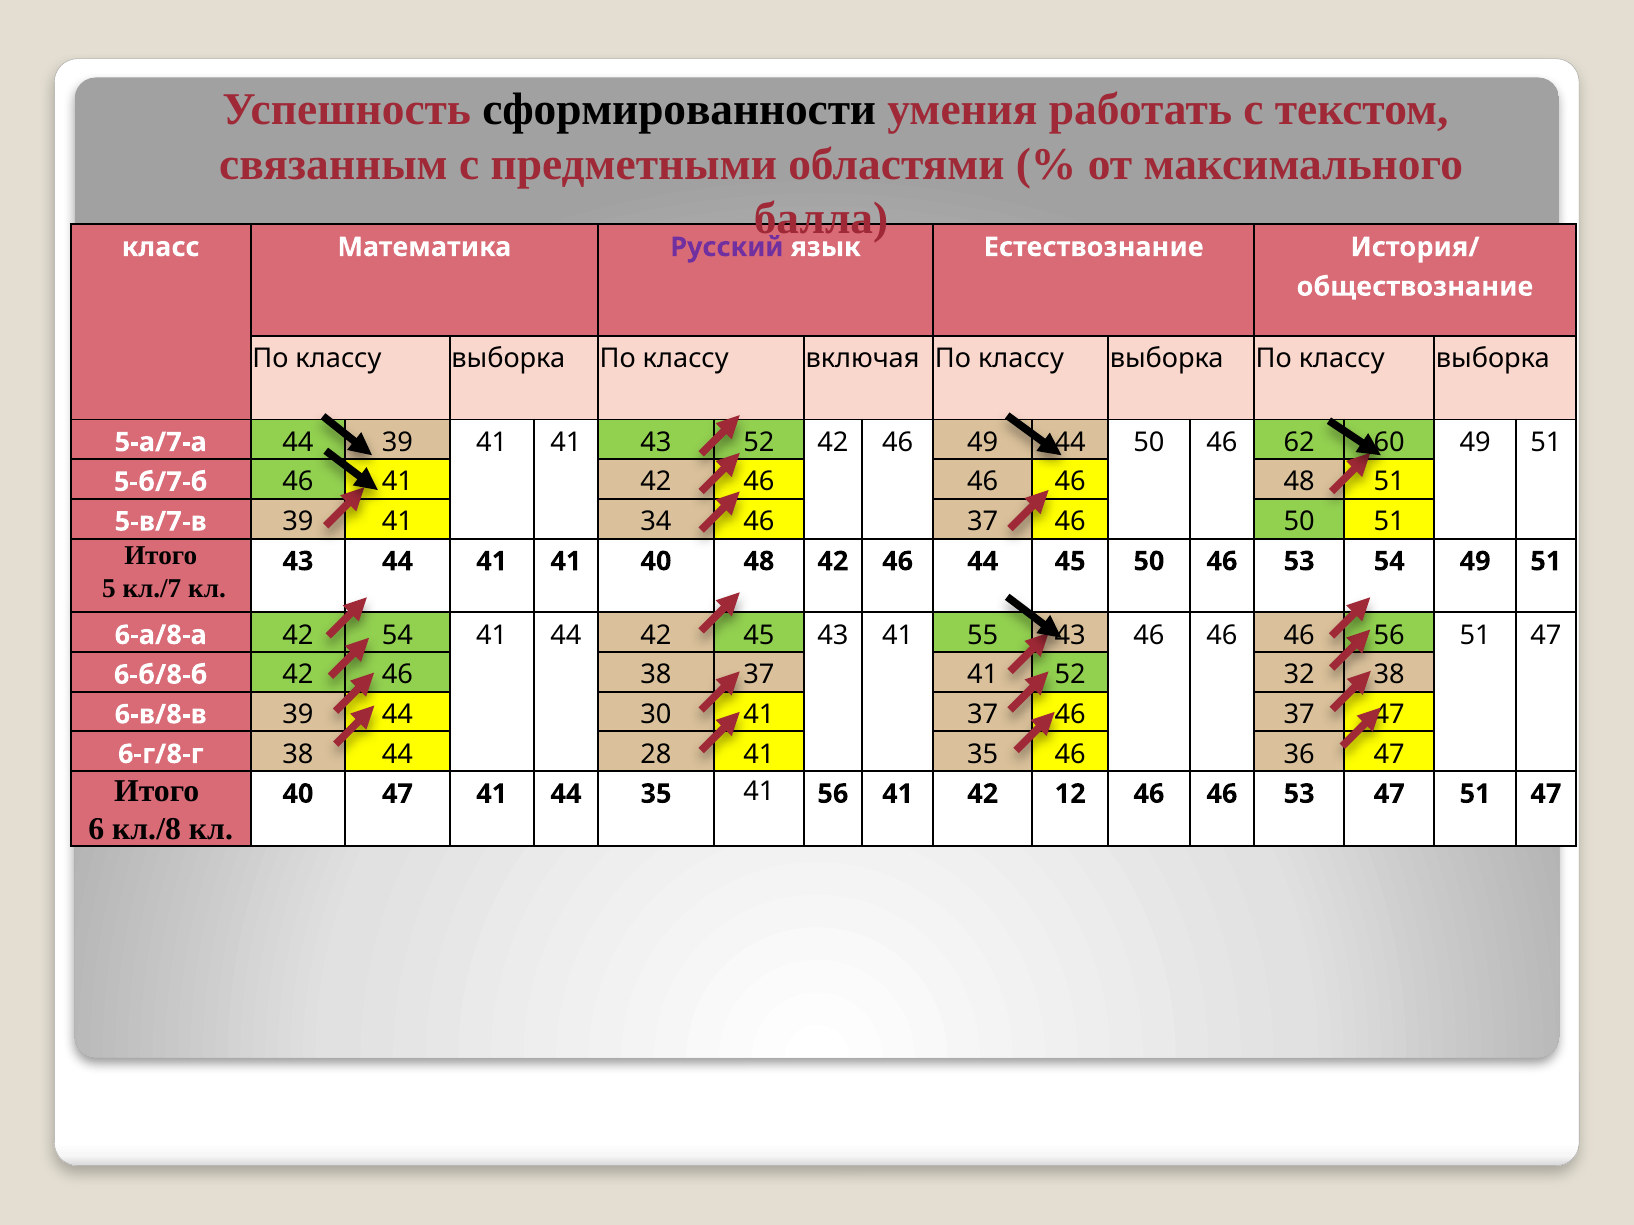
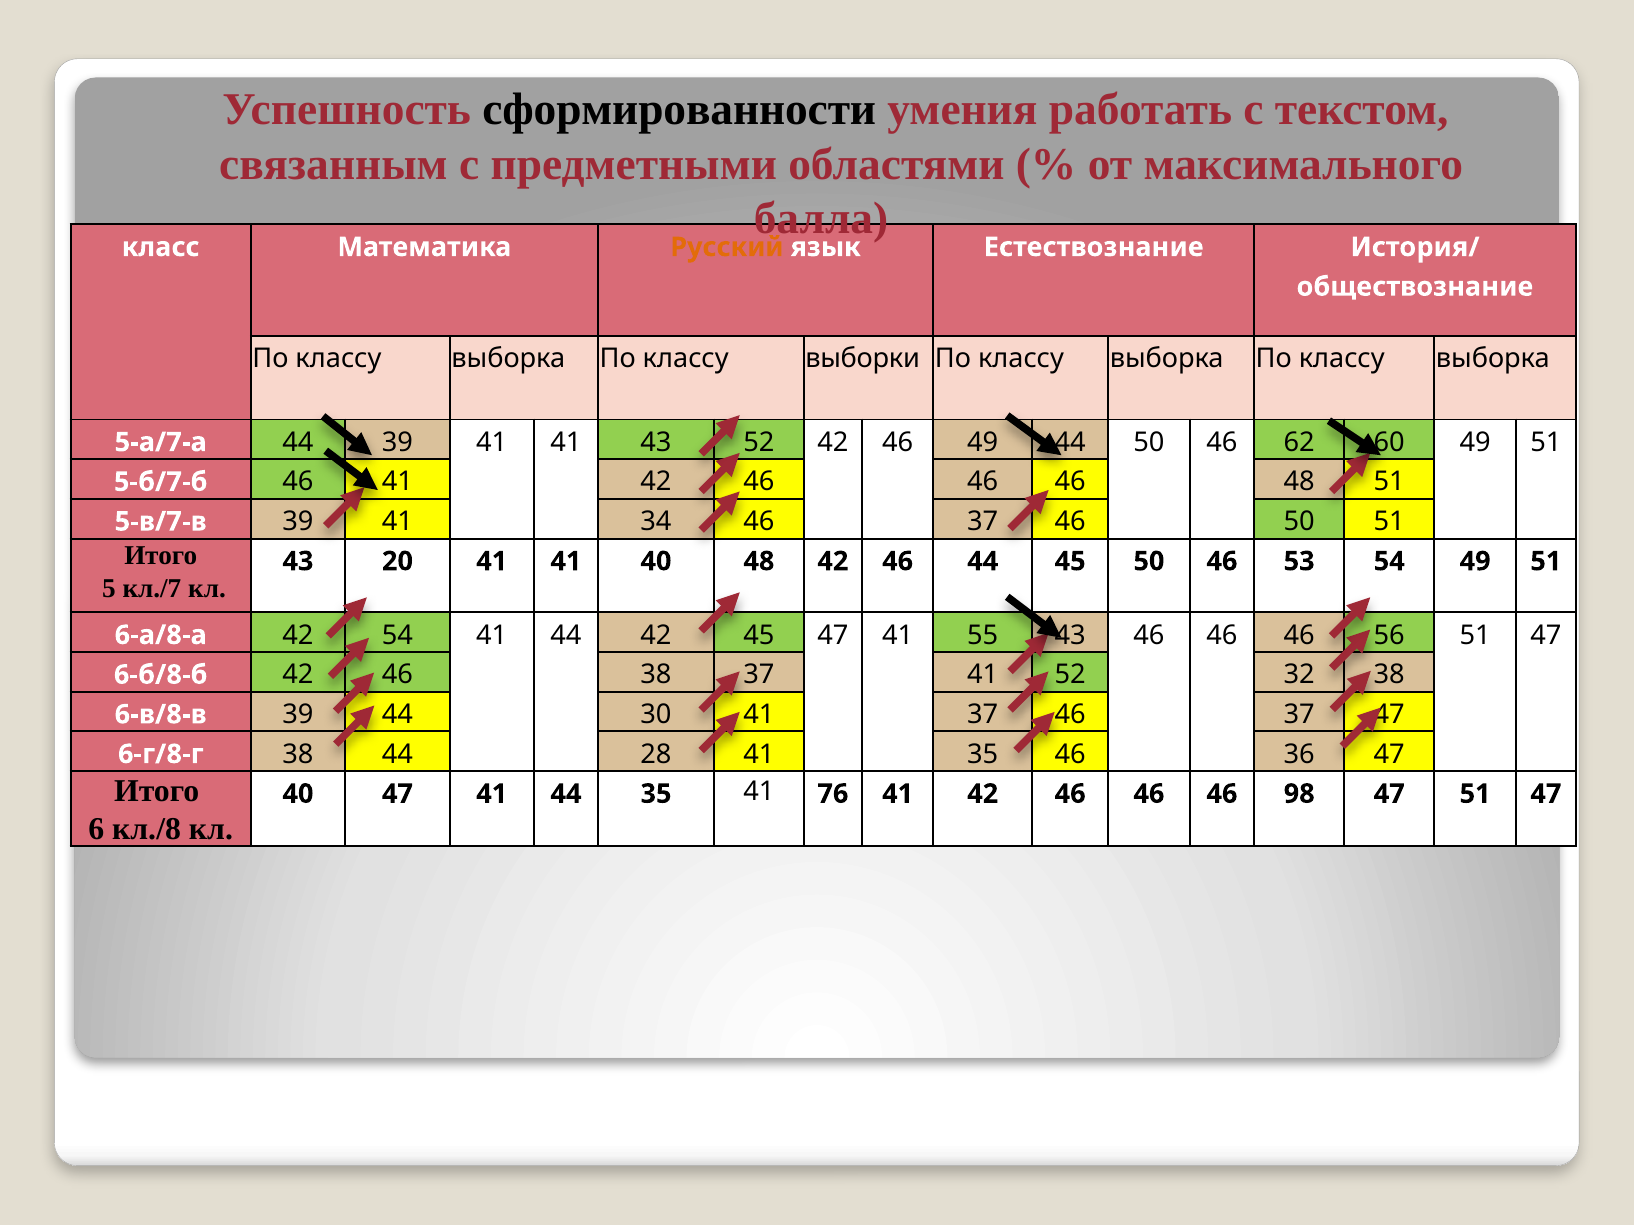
Русский colour: purple -> orange
включая: включая -> выборки
43 44: 44 -> 20
43 at (833, 635): 43 -> 47
41 56: 56 -> 76
12 at (1070, 794): 12 -> 46
46 46 53: 53 -> 98
